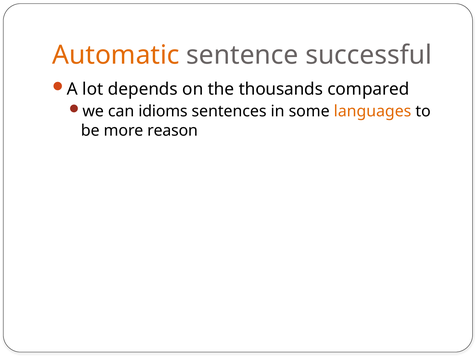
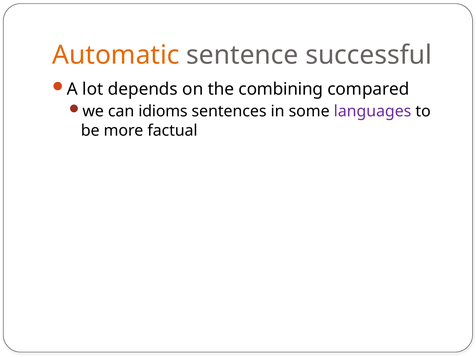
thousands: thousands -> combining
languages colour: orange -> purple
reason: reason -> factual
